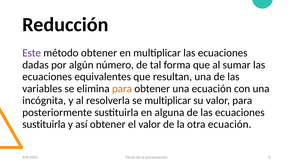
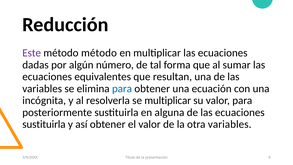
método obtener: obtener -> método
para at (122, 89) colour: orange -> blue
otra ecuación: ecuación -> variables
